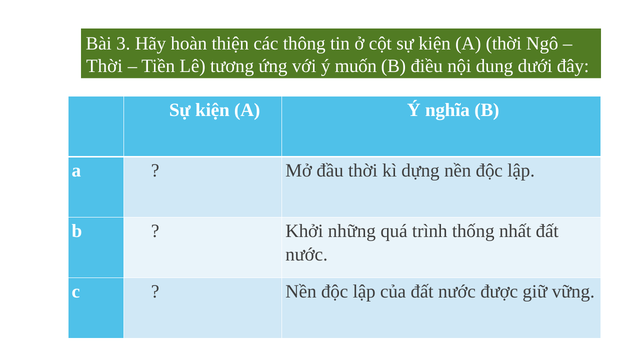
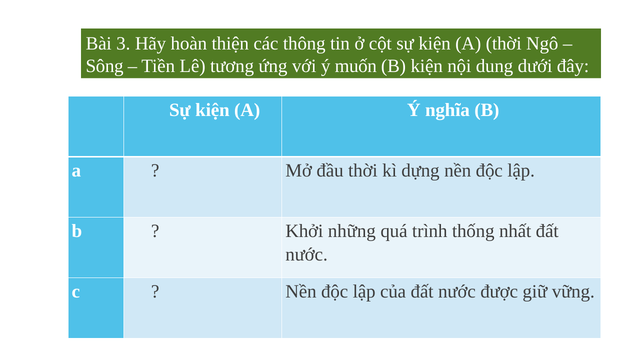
Thời at (104, 66): Thời -> Sông
B điều: điều -> kiện
